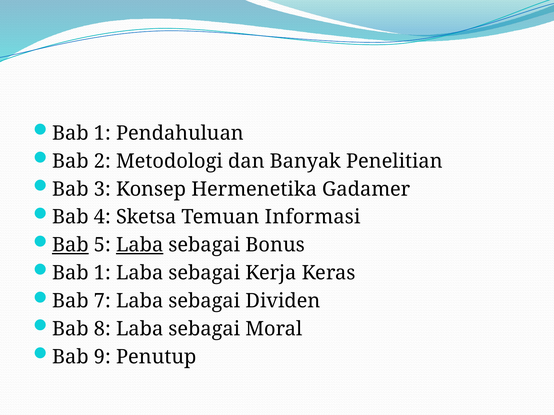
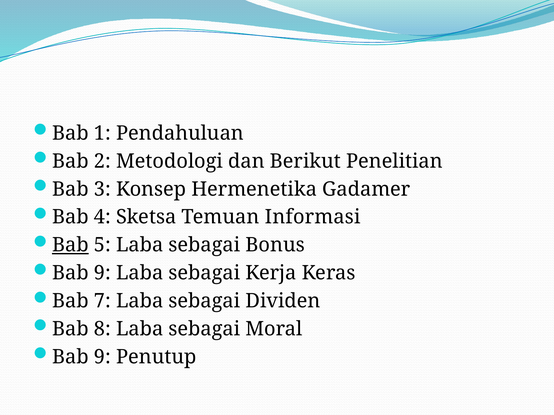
Banyak: Banyak -> Berikut
Laba at (140, 245) underline: present -> none
1 at (102, 273): 1 -> 9
